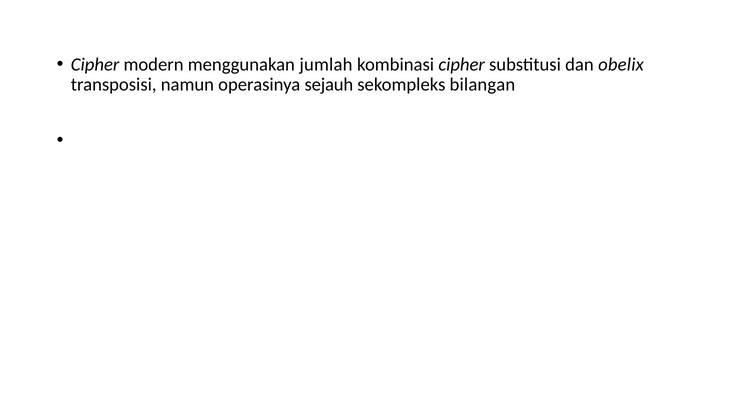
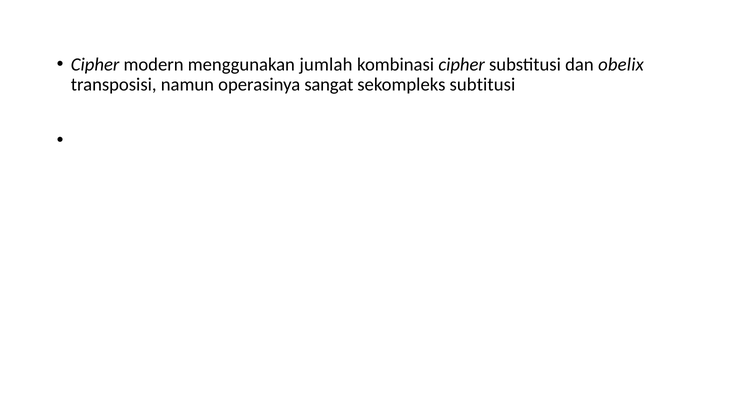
sejauh: sejauh -> sangat
bilangan: bilangan -> subtitusi
